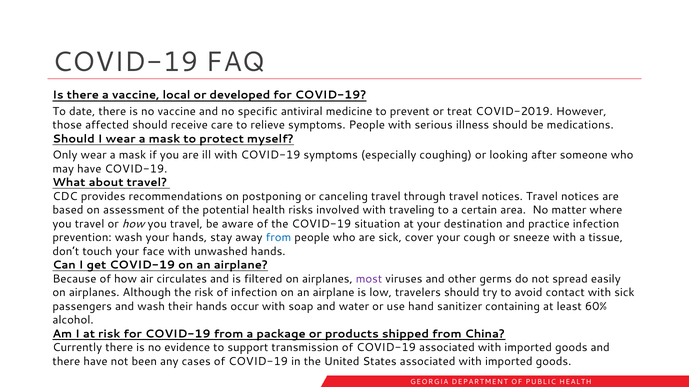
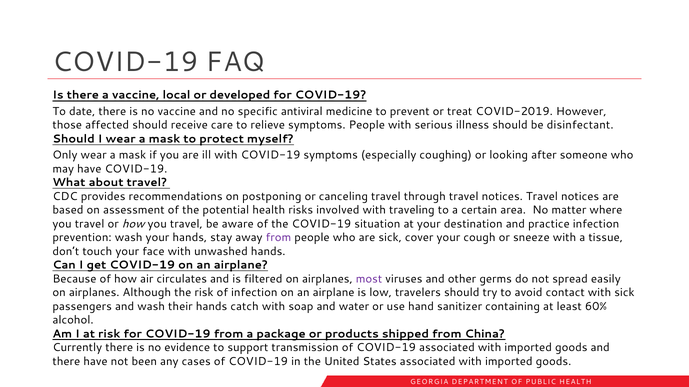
medications: medications -> disinfectant
from at (278, 238) colour: blue -> purple
occur: occur -> catch
